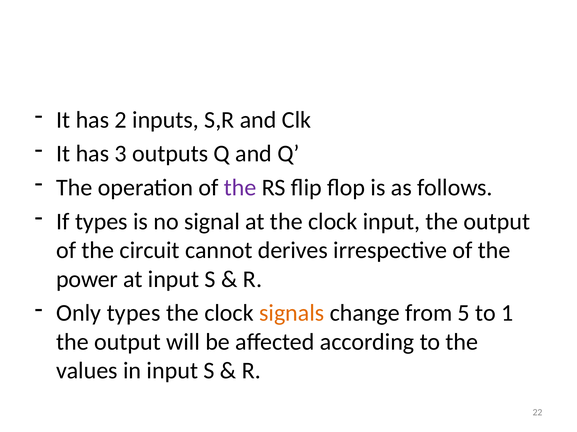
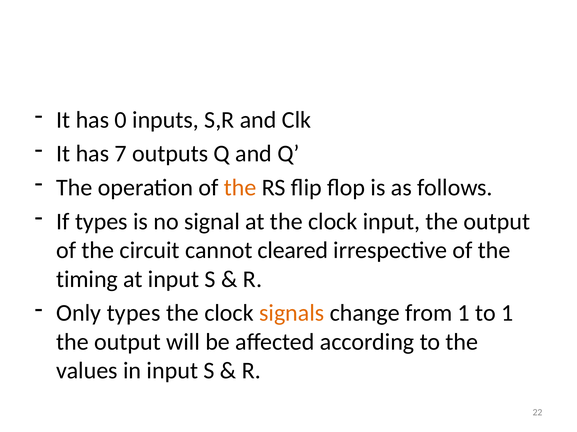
2: 2 -> 0
3: 3 -> 7
the at (240, 188) colour: purple -> orange
derives: derives -> cleared
power: power -> timing
from 5: 5 -> 1
